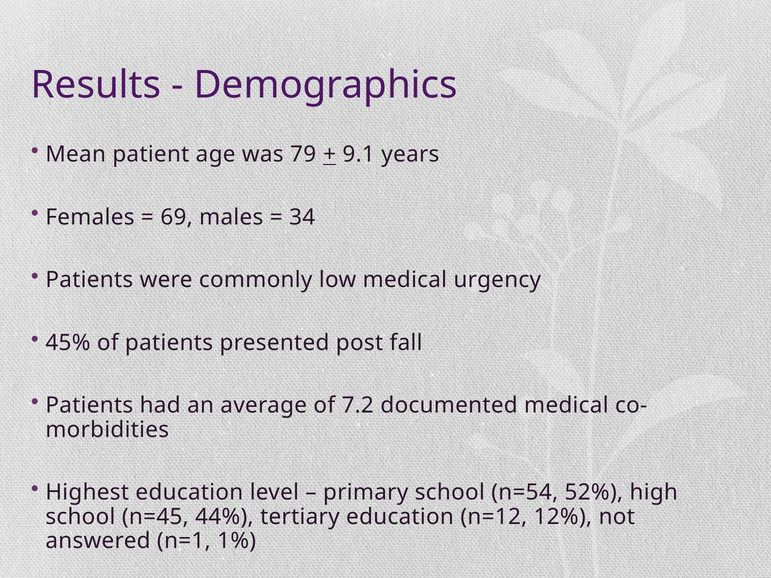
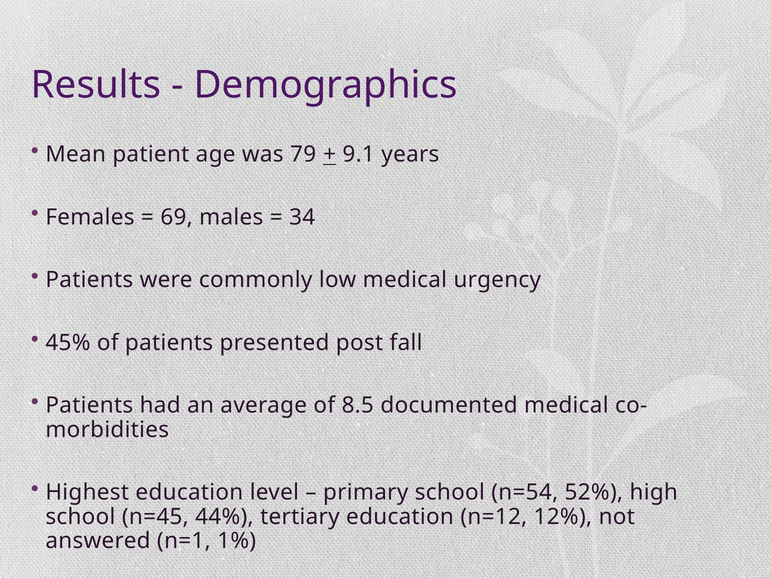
7.2: 7.2 -> 8.5
